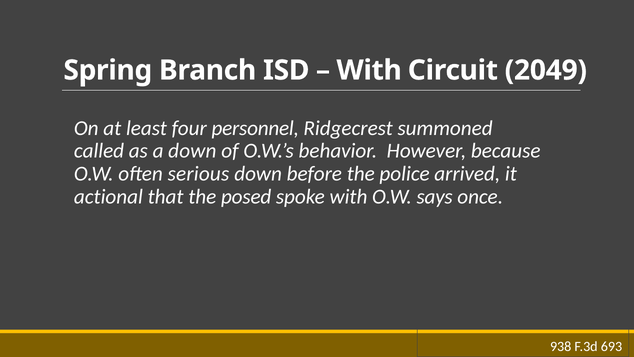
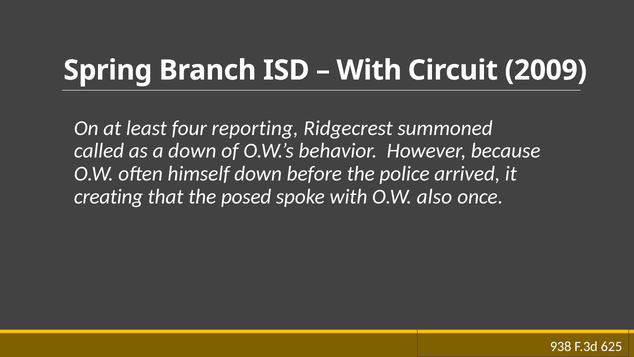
2049: 2049 -> 2009
personnel: personnel -> reporting
serious: serious -> himself
actional: actional -> creating
says: says -> also
693: 693 -> 625
